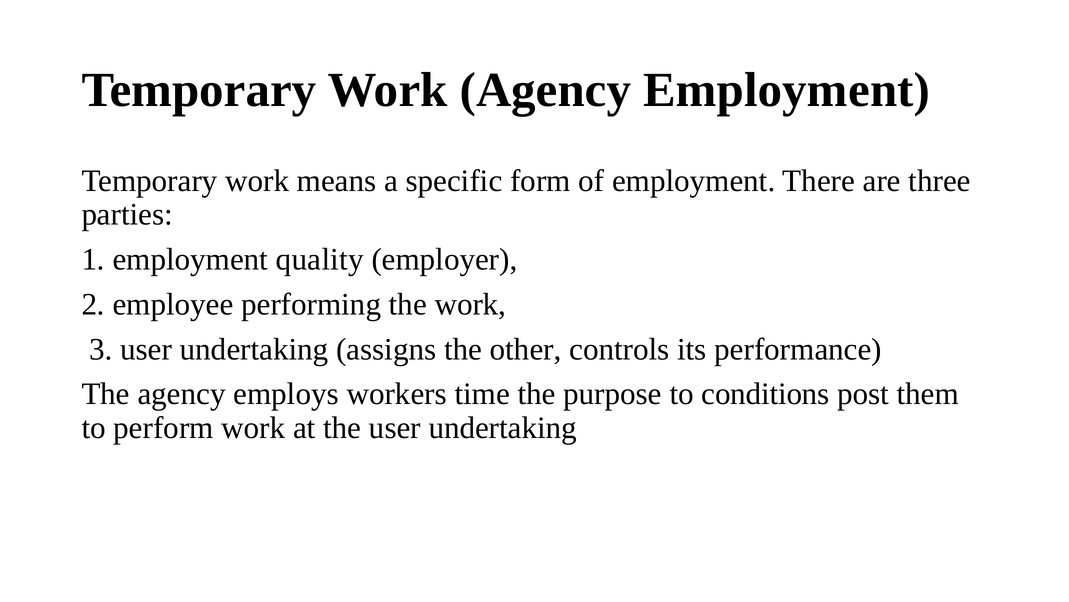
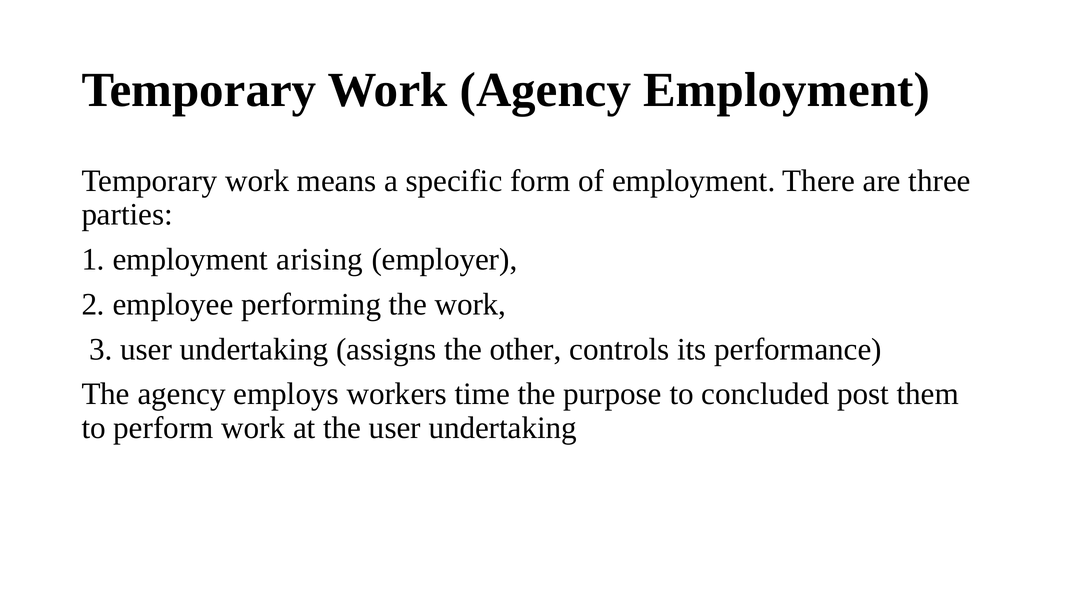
quality: quality -> arising
conditions: conditions -> concluded
